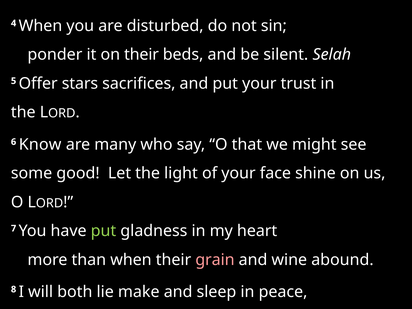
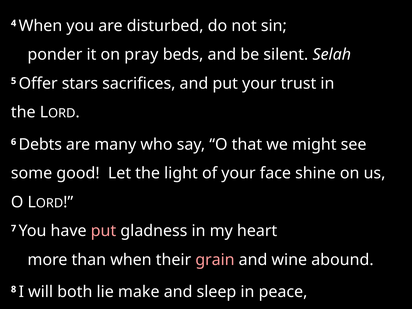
on their: their -> pray
Know: Know -> Debts
put at (103, 231) colour: light green -> pink
